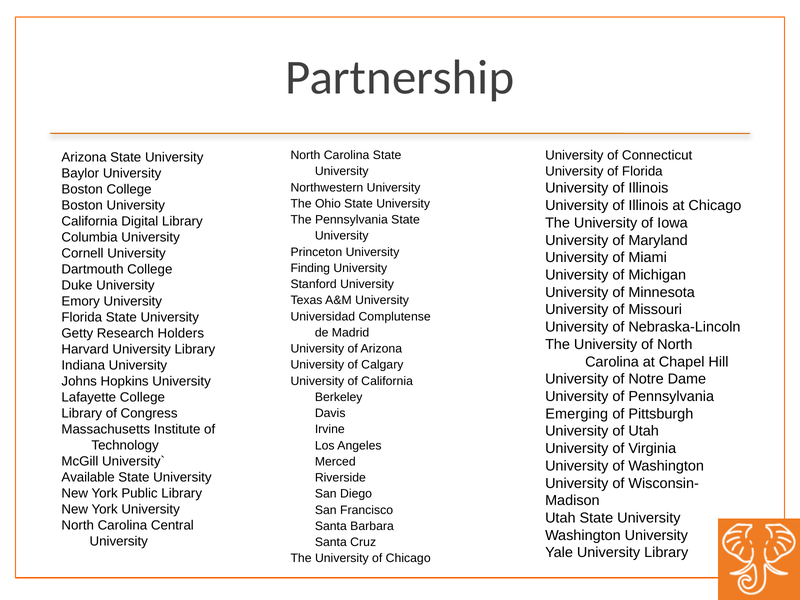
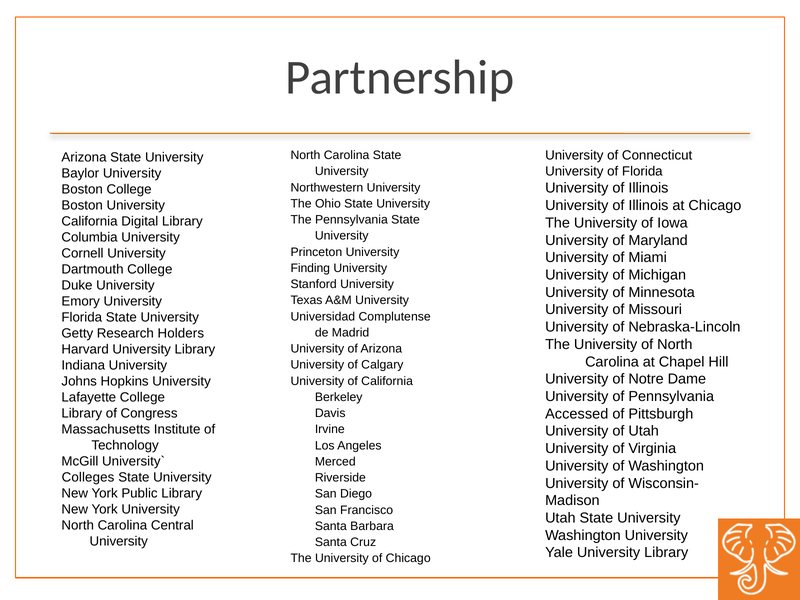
Emerging: Emerging -> Accessed
Available: Available -> Colleges
